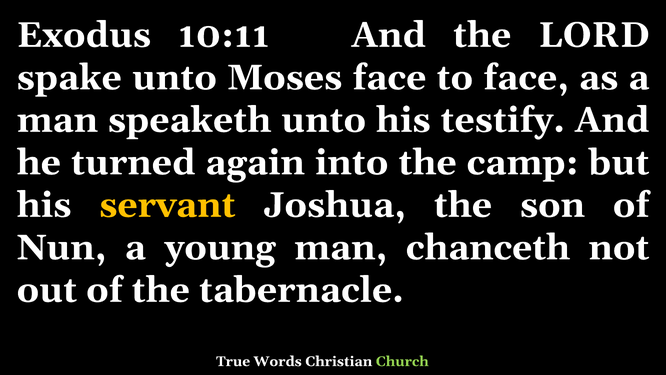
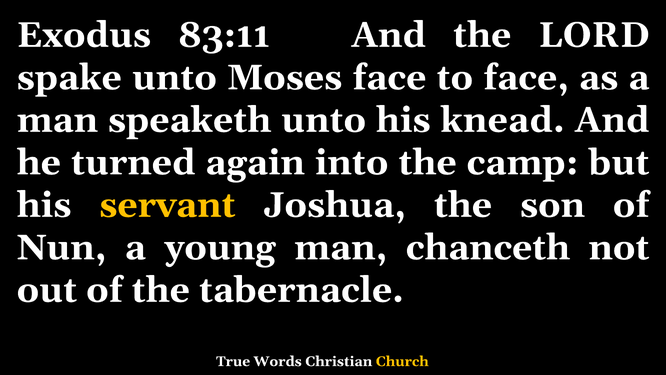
10:11: 10:11 -> 83:11
testify: testify -> knead
Church colour: light green -> yellow
